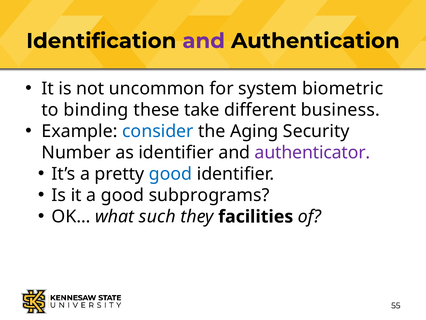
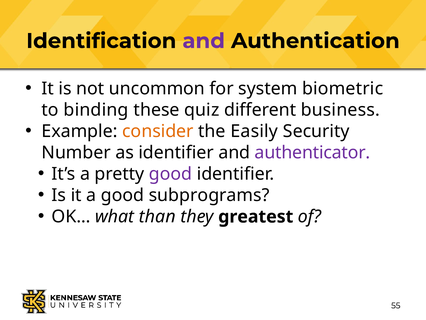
take: take -> quiz
consider colour: blue -> orange
Aging: Aging -> Easily
good at (171, 174) colour: blue -> purple
such: such -> than
facilities: facilities -> greatest
